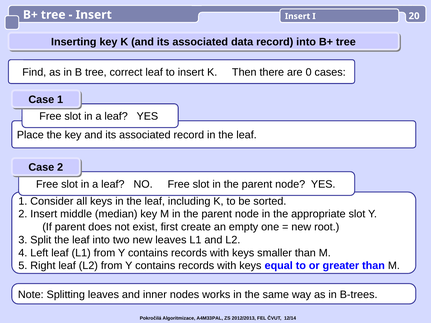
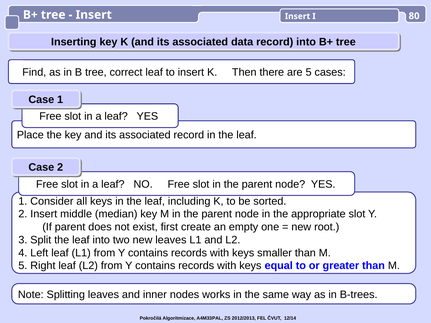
20: 20 -> 80
are 0: 0 -> 5
